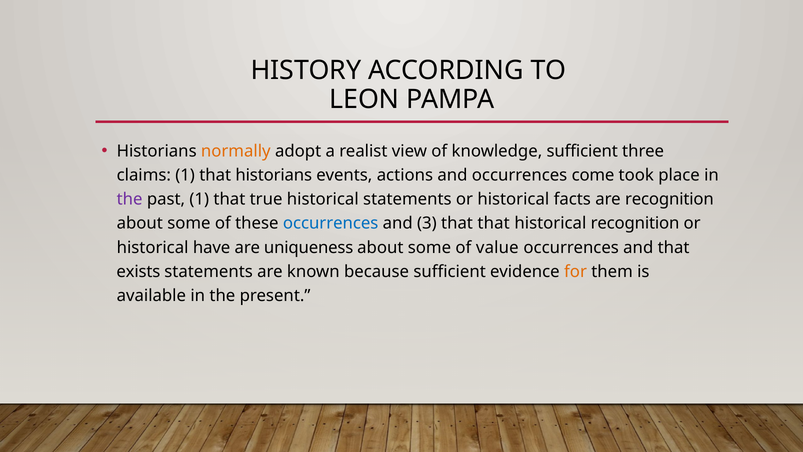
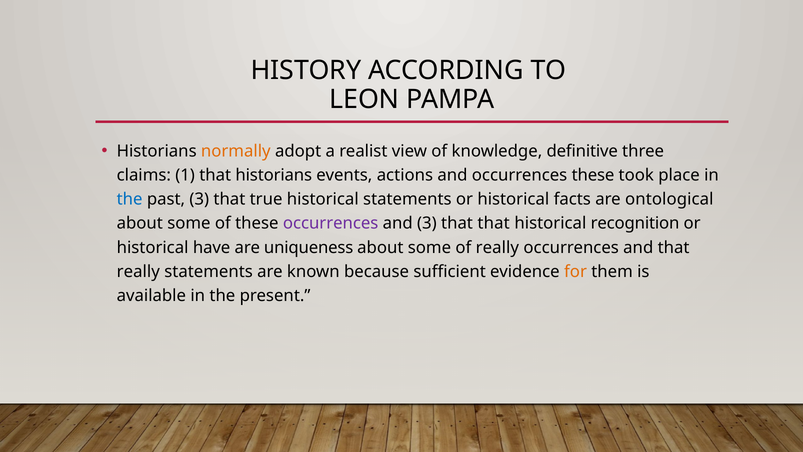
knowledge sufficient: sufficient -> definitive
occurrences come: come -> these
the at (130, 199) colour: purple -> blue
past 1: 1 -> 3
are recognition: recognition -> ontological
occurrences at (331, 223) colour: blue -> purple
of value: value -> really
exists at (138, 271): exists -> really
